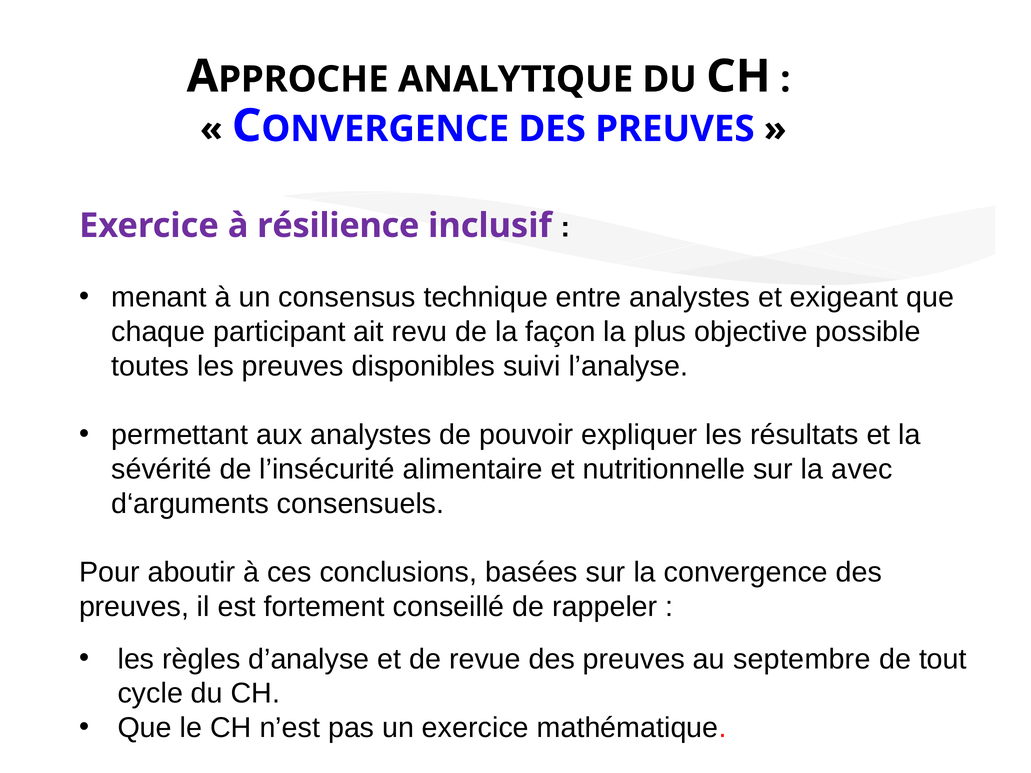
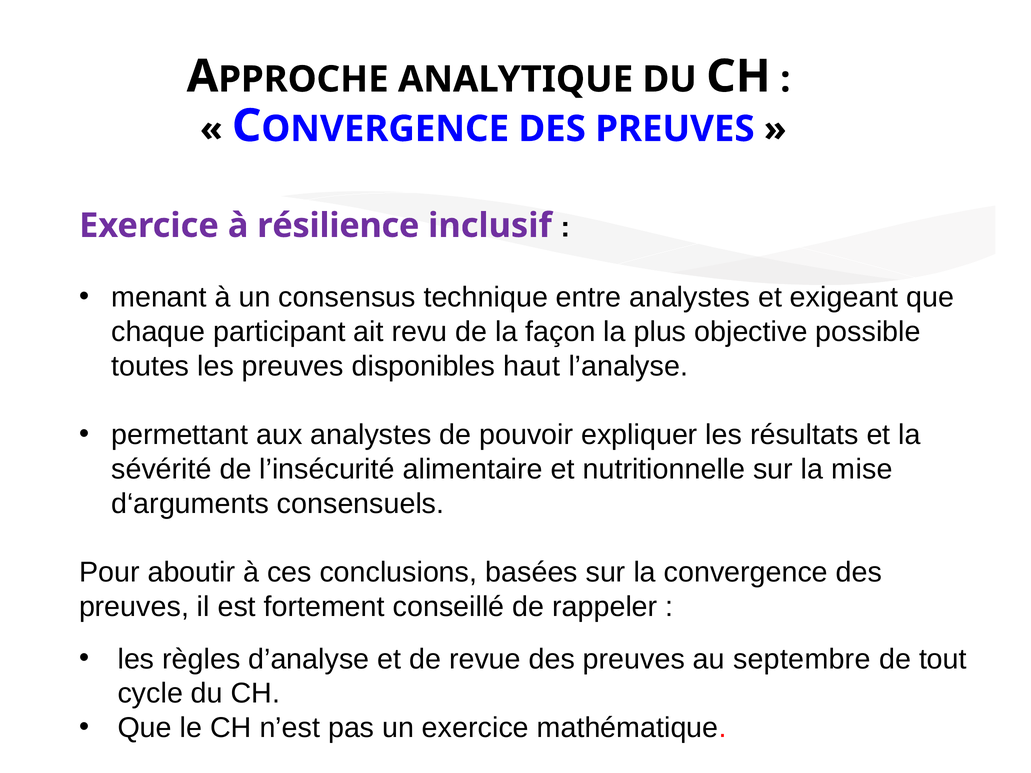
suivi: suivi -> haut
avec: avec -> mise
